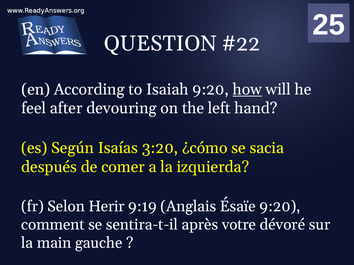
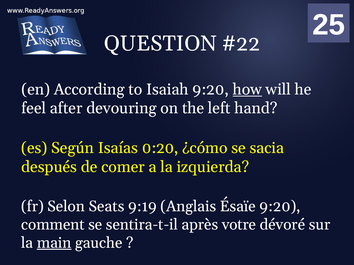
3:20: 3:20 -> 0:20
Herir: Herir -> Seats
main underline: none -> present
